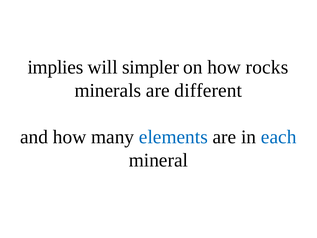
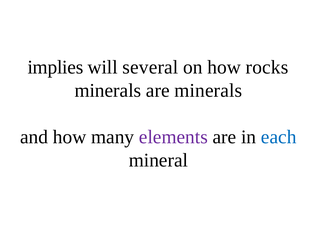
simpler: simpler -> several
are different: different -> minerals
elements colour: blue -> purple
